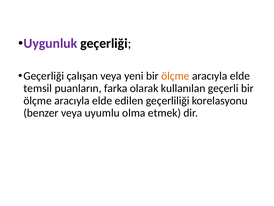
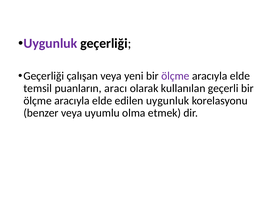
ölçme at (175, 76) colour: orange -> purple
farka: farka -> aracı
edilen geçerliliği: geçerliliği -> uygunluk
